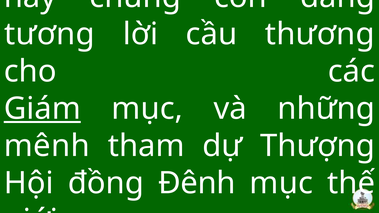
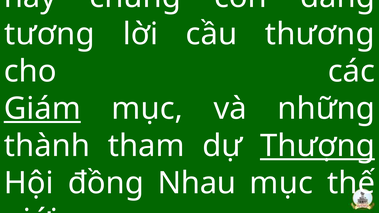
mênh: mênh -> thành
Thượng underline: none -> present
Đênh: Đênh -> Nhau
